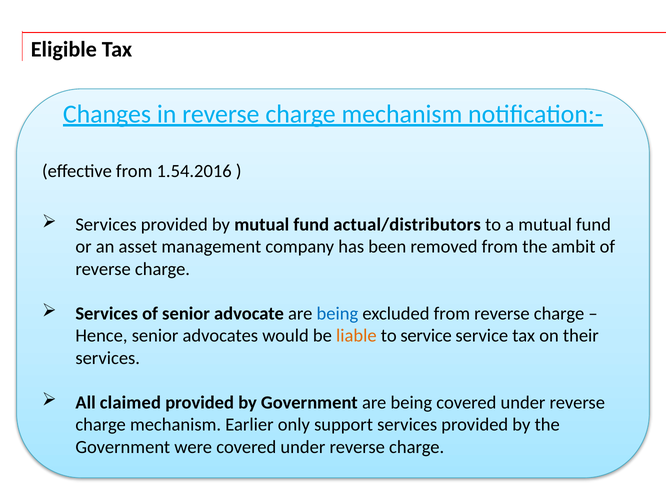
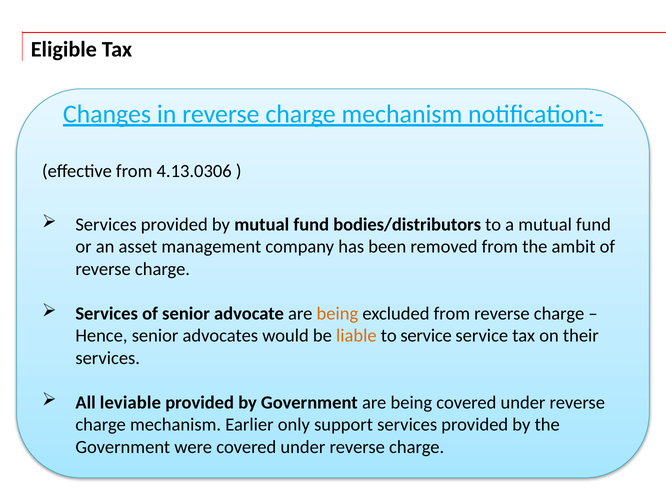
1.54.2016: 1.54.2016 -> 4.13.0306
actual/distributors: actual/distributors -> bodies/distributors
being at (337, 313) colour: blue -> orange
claimed: claimed -> leviable
